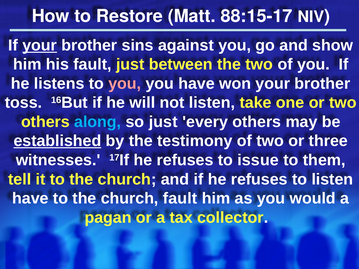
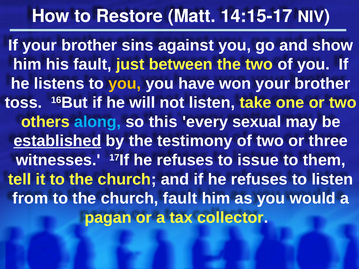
88:15-17: 88:15-17 -> 14:15-17
your at (40, 45) underline: present -> none
you at (125, 84) colour: pink -> yellow
so just: just -> this
every others: others -> sexual
have at (30, 199): have -> from
